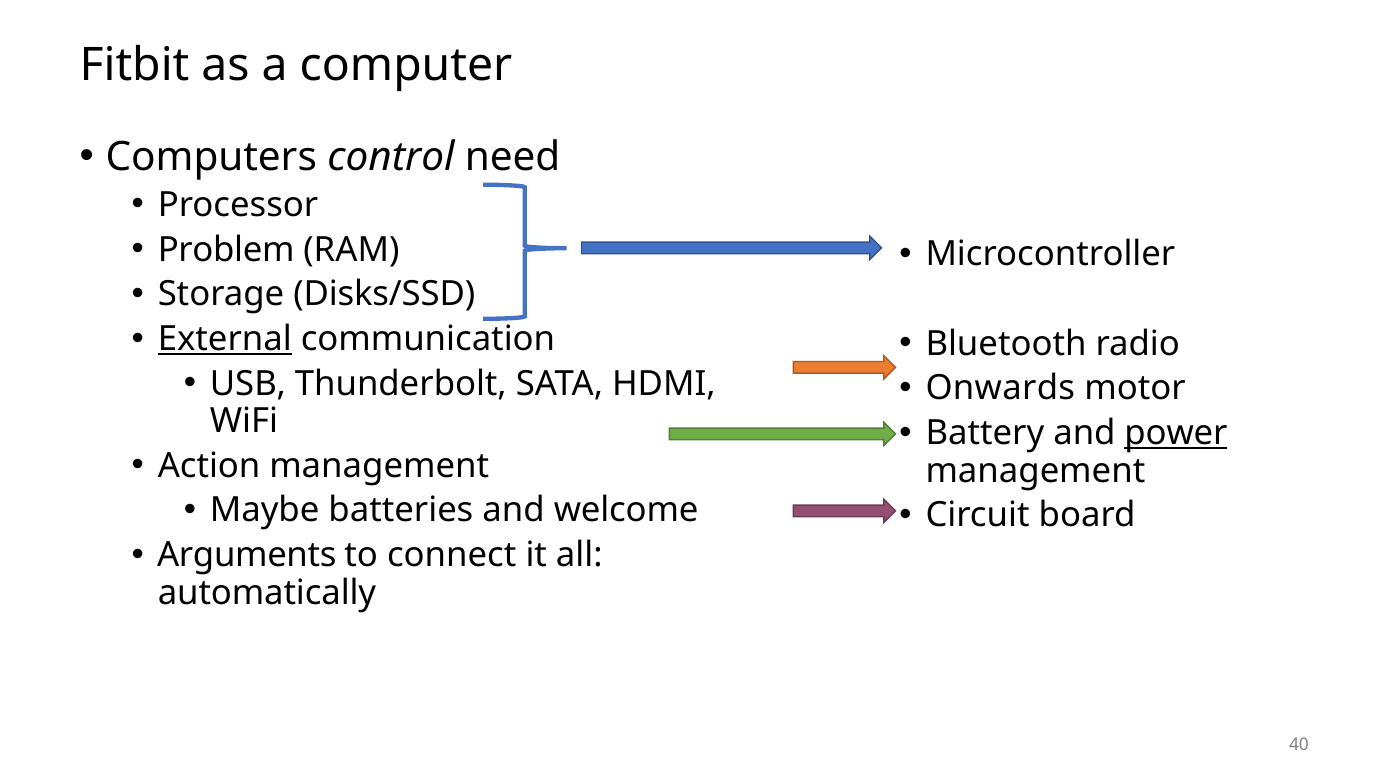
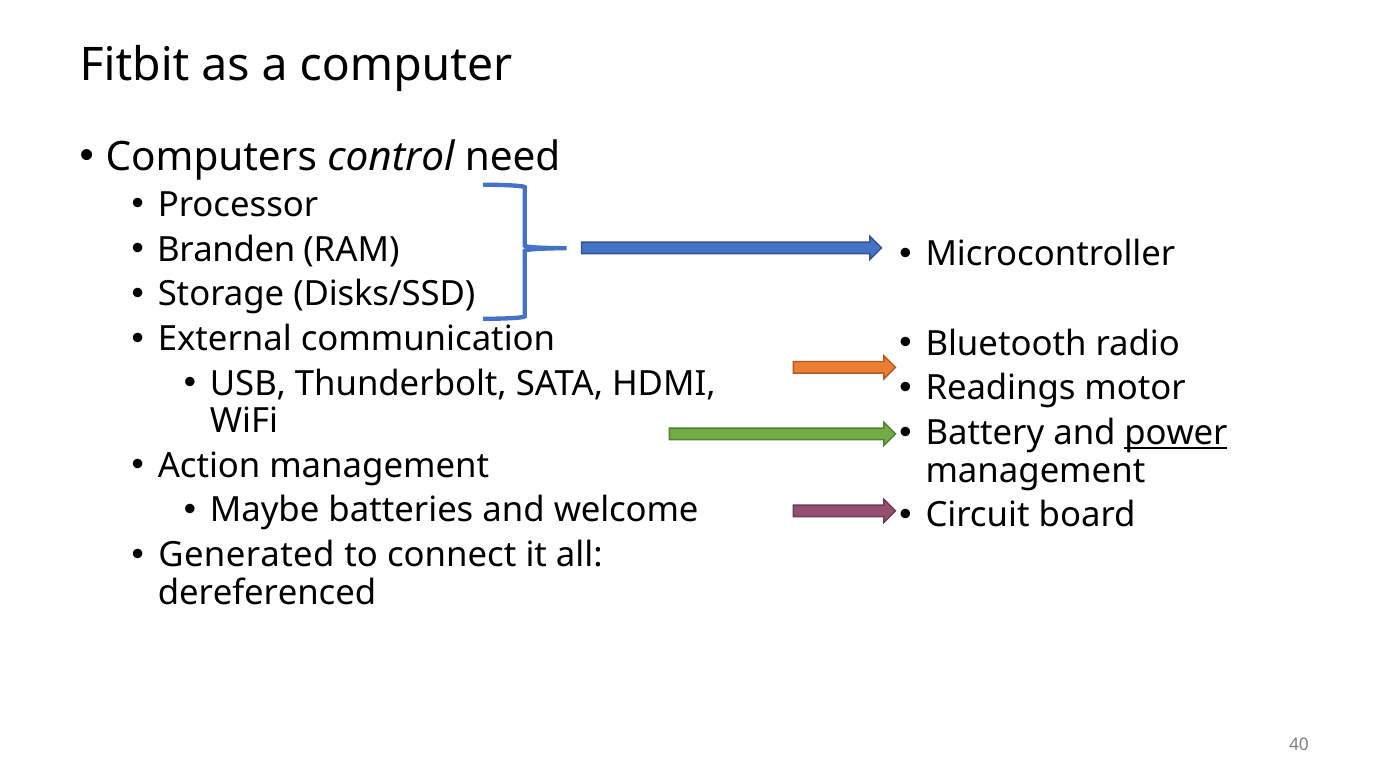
Problem: Problem -> Branden
External underline: present -> none
Onwards: Onwards -> Readings
Arguments: Arguments -> Generated
automatically: automatically -> dereferenced
